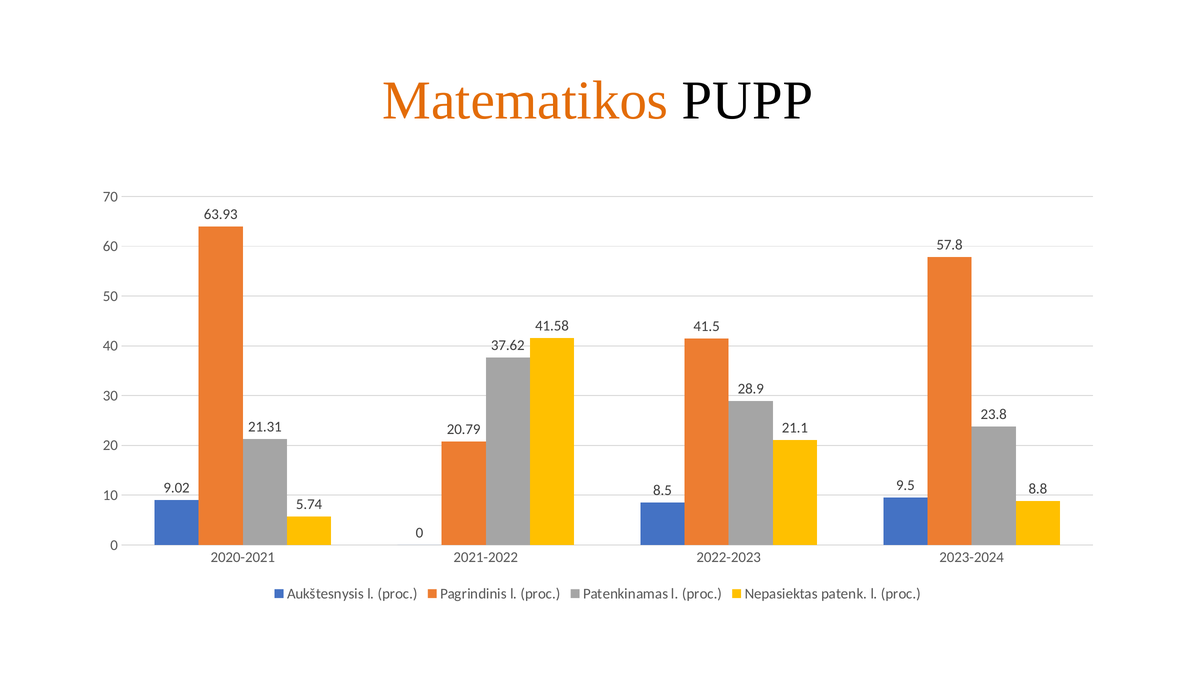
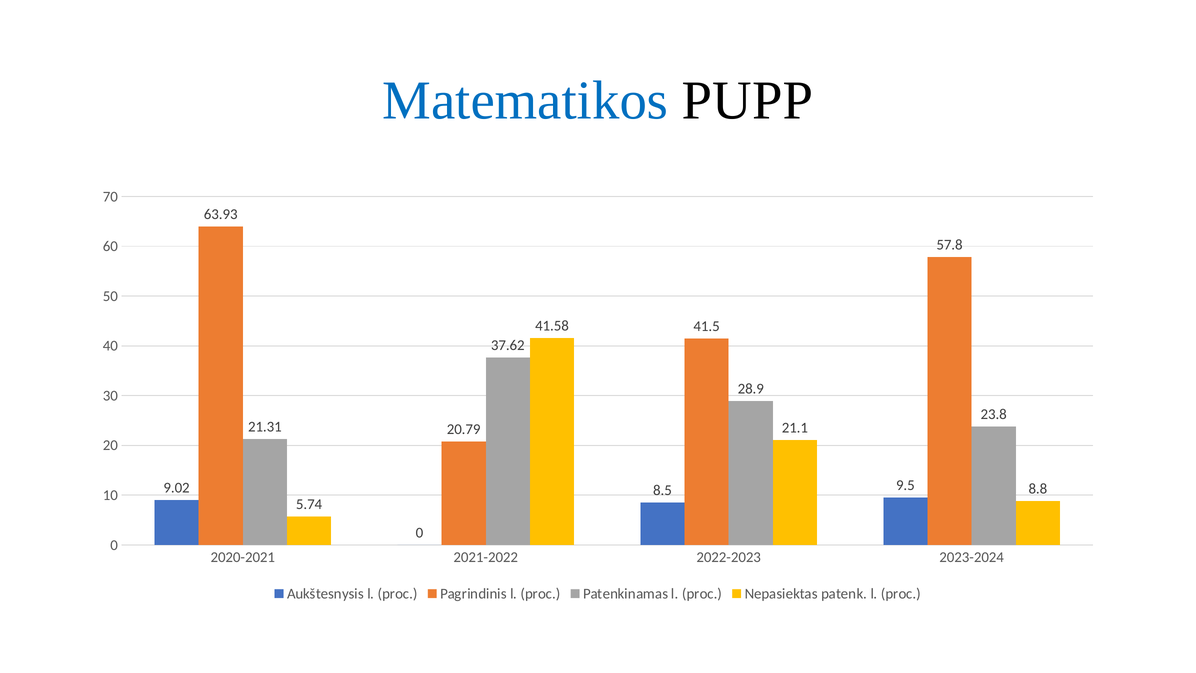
Matematikos colour: orange -> blue
